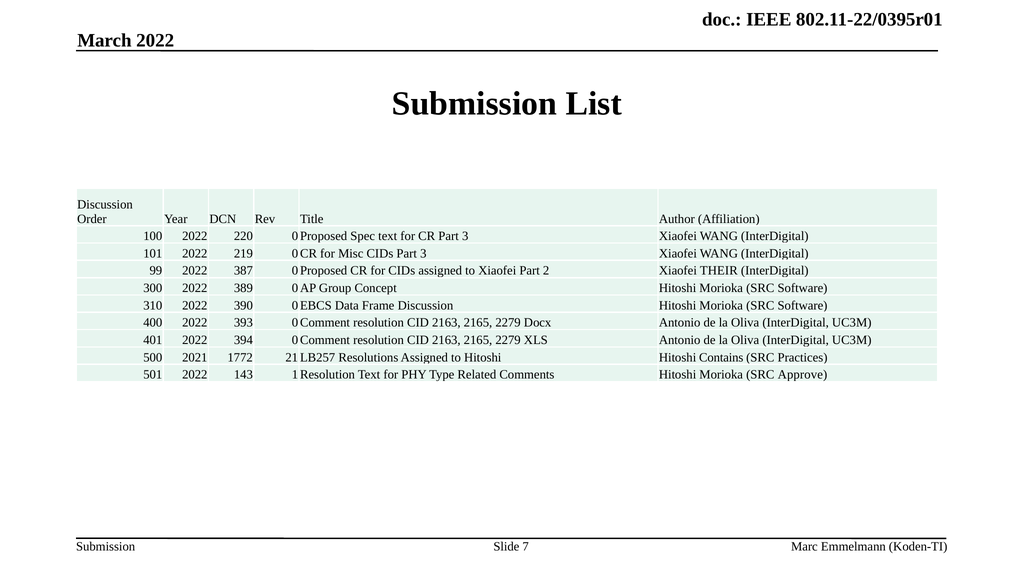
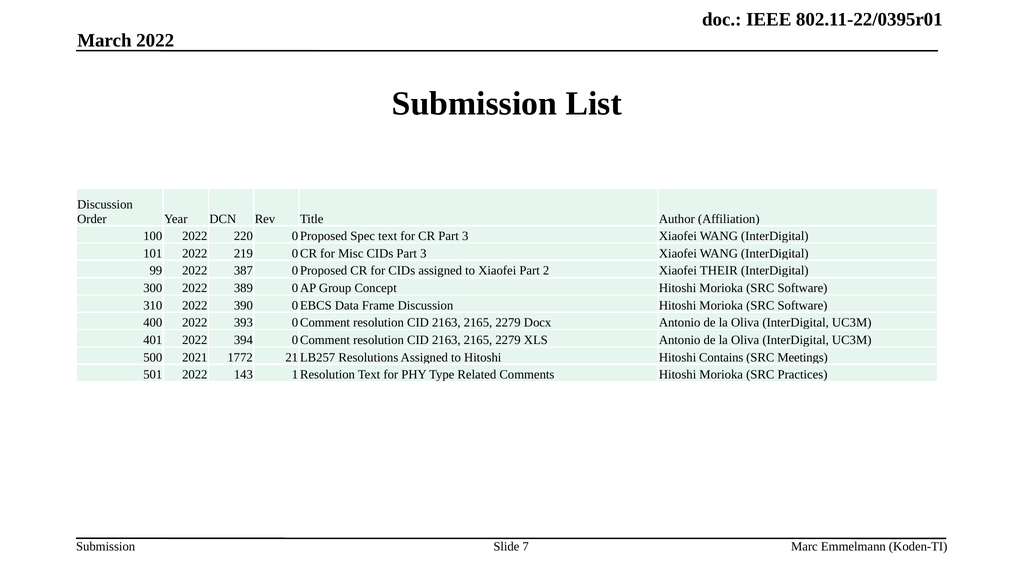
Practices: Practices -> Meetings
Approve: Approve -> Practices
